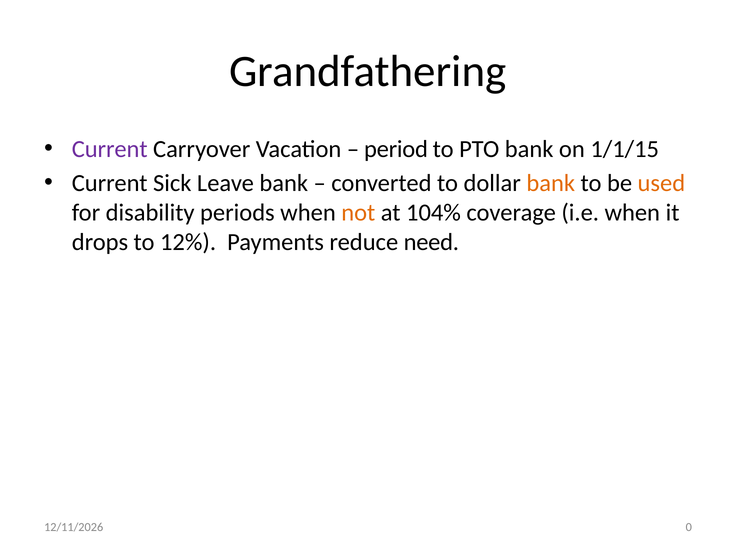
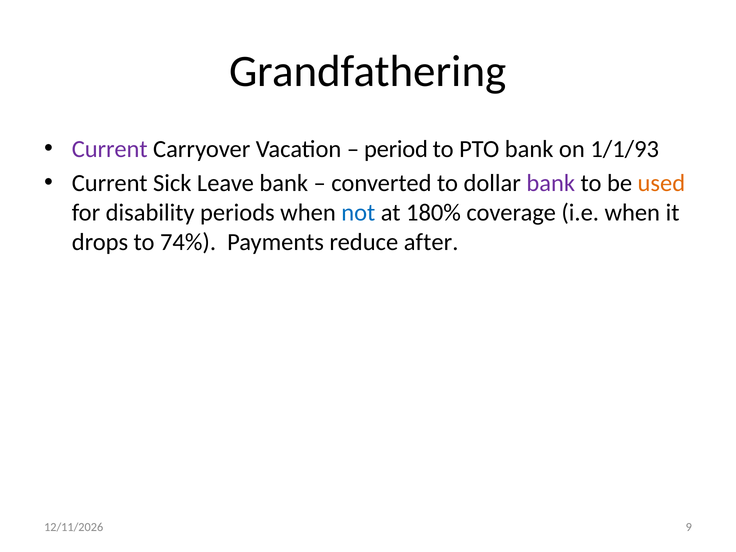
1/1/15: 1/1/15 -> 1/1/93
bank at (551, 183) colour: orange -> purple
not colour: orange -> blue
104%: 104% -> 180%
12%: 12% -> 74%
need: need -> after
0: 0 -> 9
